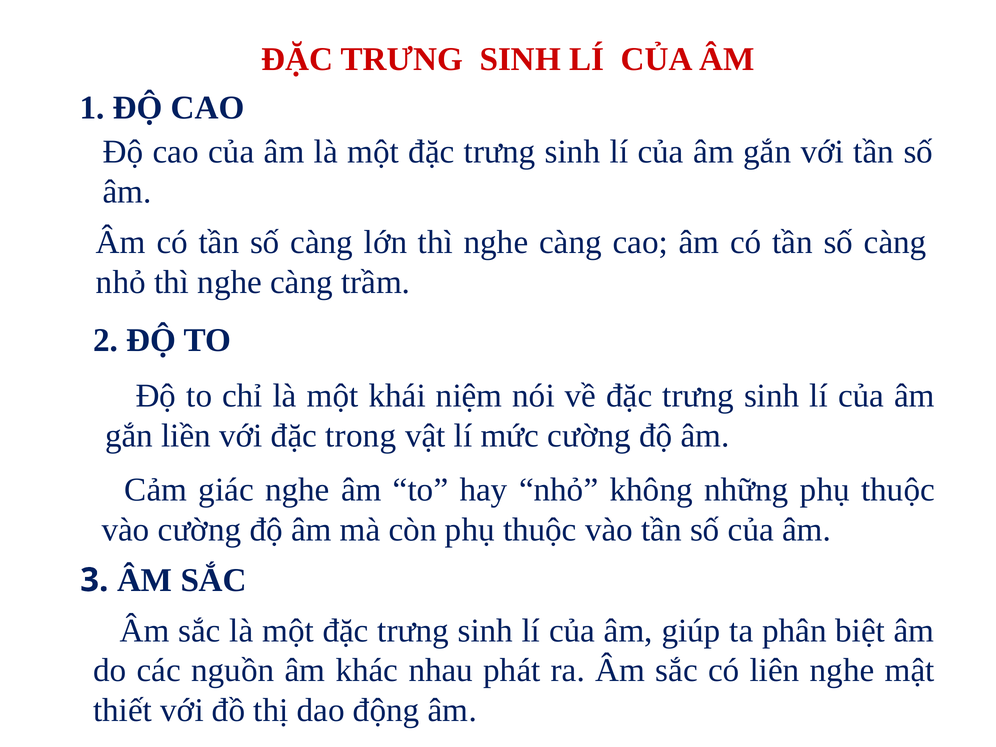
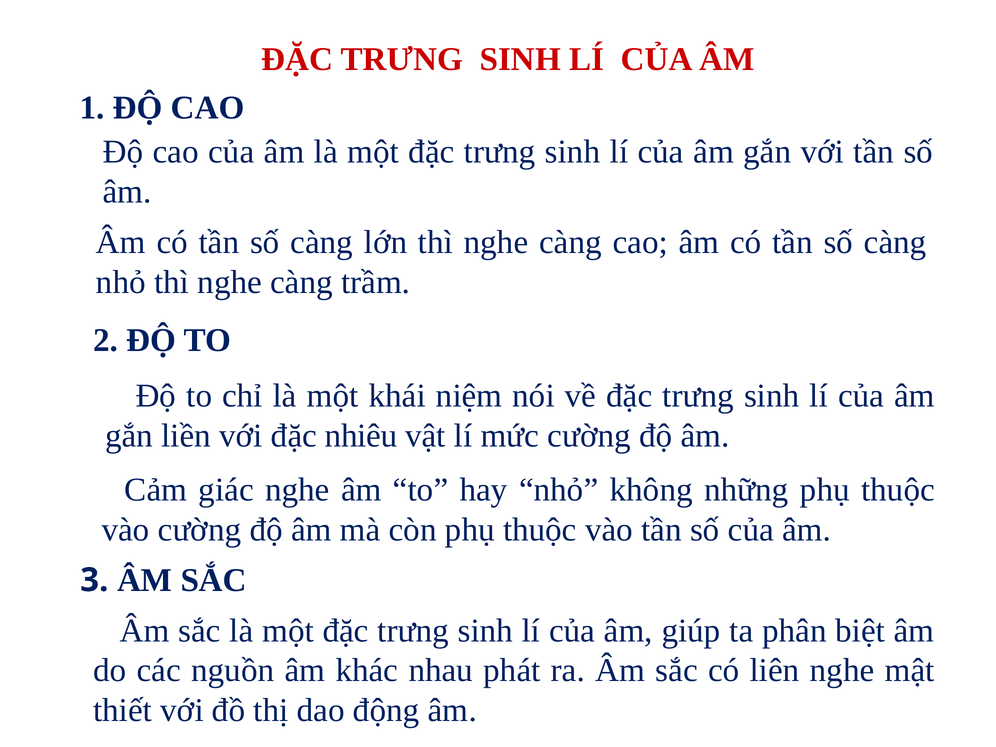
trong: trong -> nhiêu
